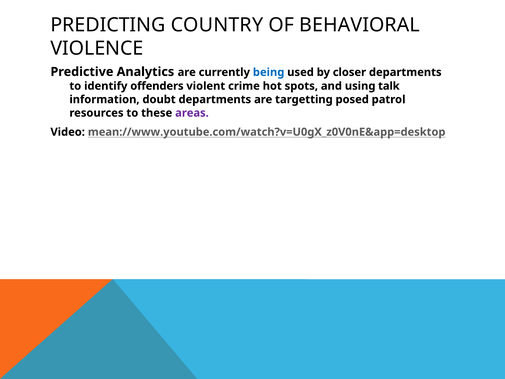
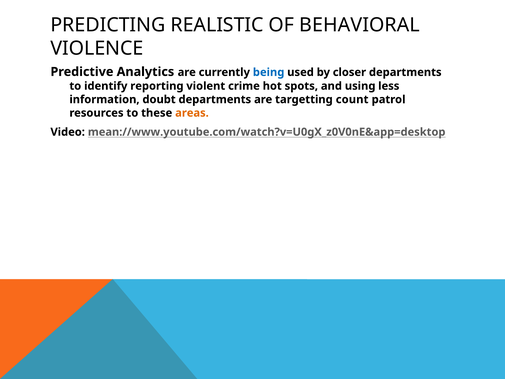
COUNTRY: COUNTRY -> REALISTIC
offenders: offenders -> reporting
talk: talk -> less
posed: posed -> count
areas colour: purple -> orange
